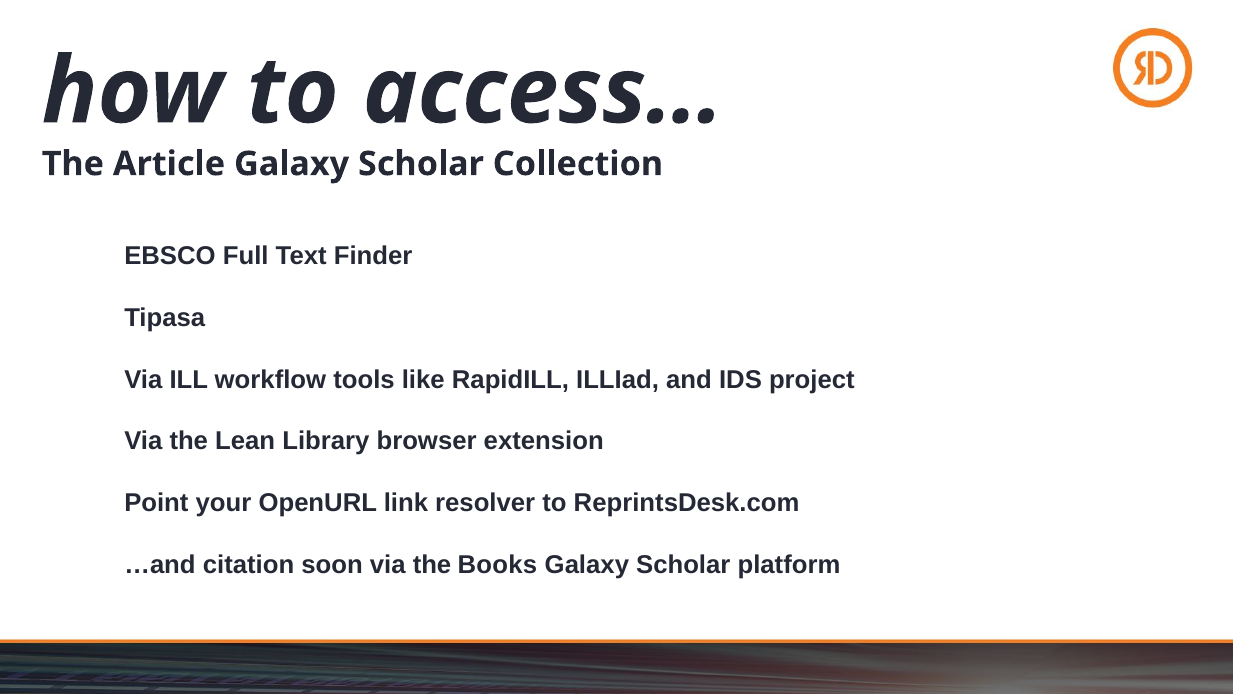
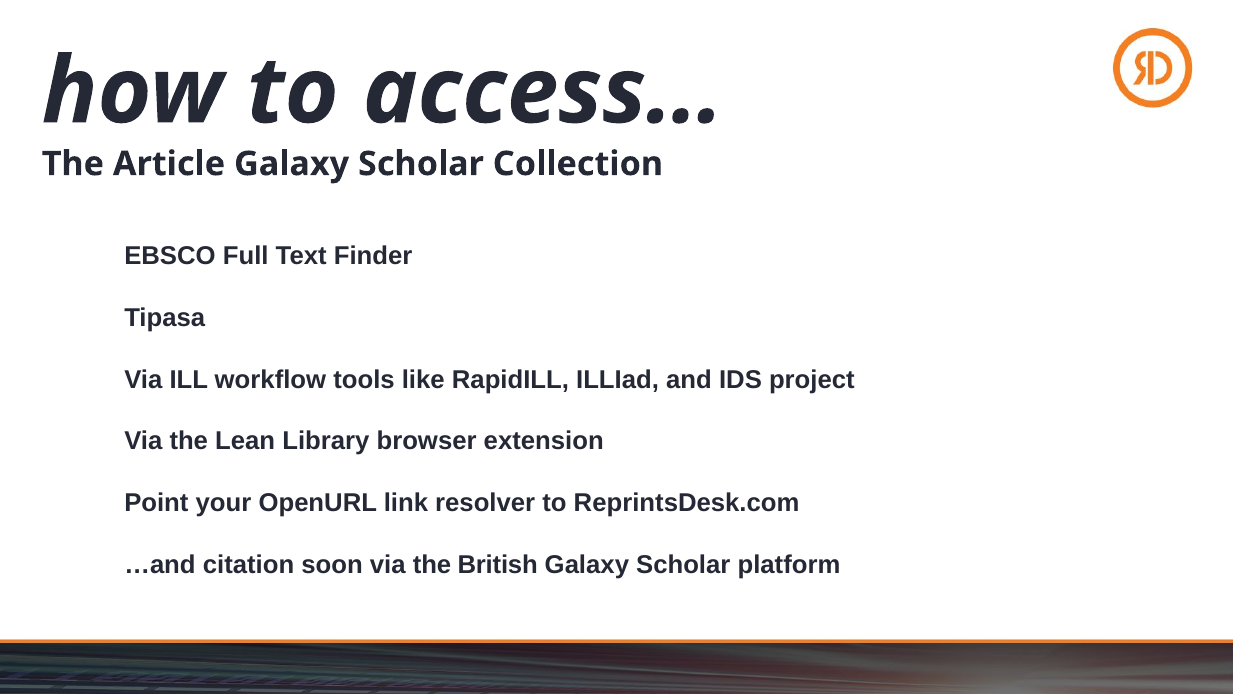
Books: Books -> British
